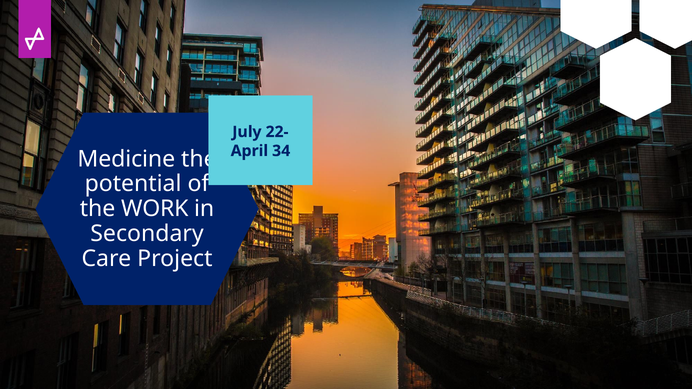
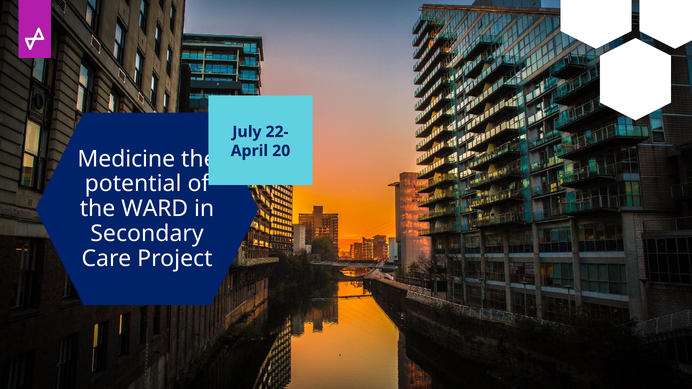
34: 34 -> 20
WORK: WORK -> WARD
